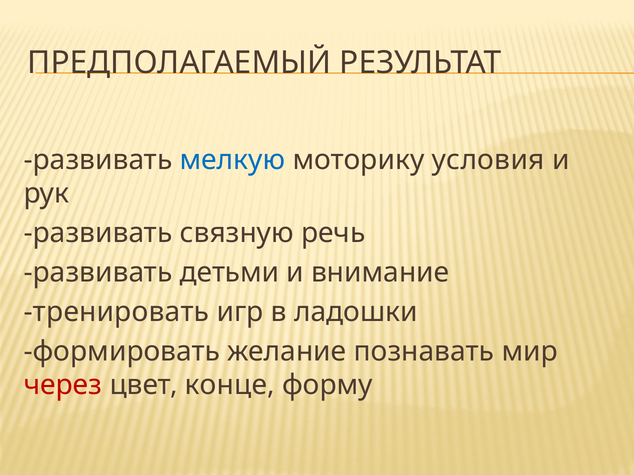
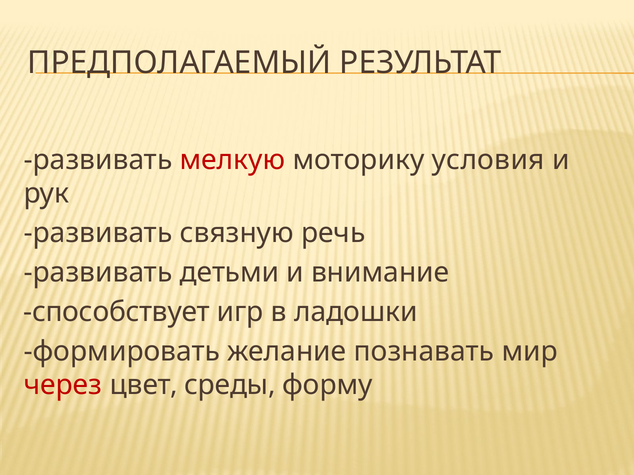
мелкую colour: blue -> red
тренировать: тренировать -> способствует
конце: конце -> среды
